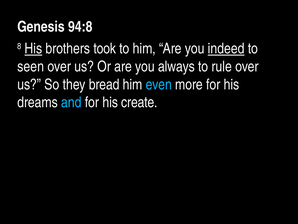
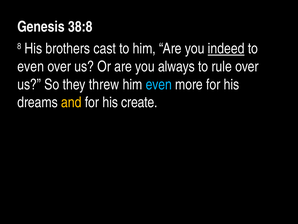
94:8: 94:8 -> 38:8
His at (33, 49) underline: present -> none
took: took -> cast
seen at (31, 66): seen -> even
bread: bread -> threw
and colour: light blue -> yellow
